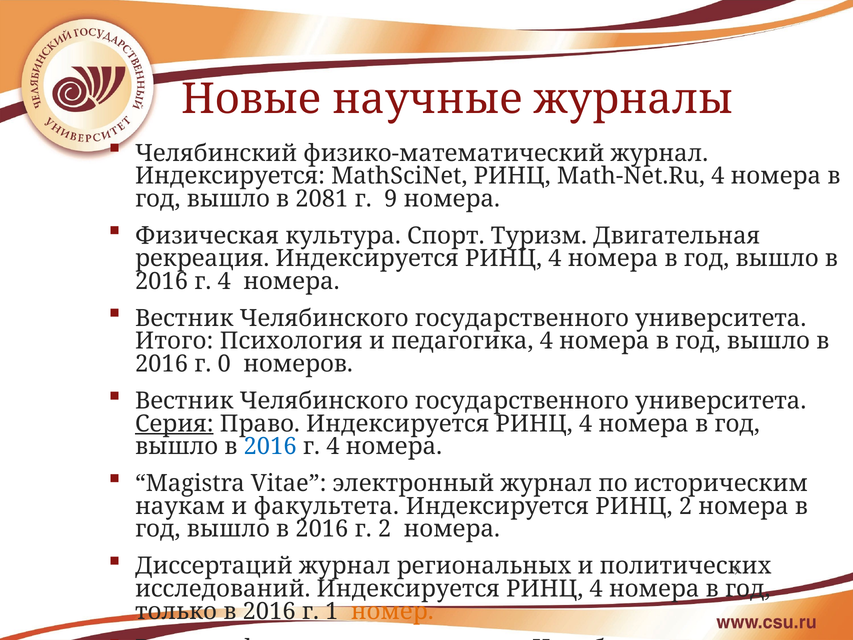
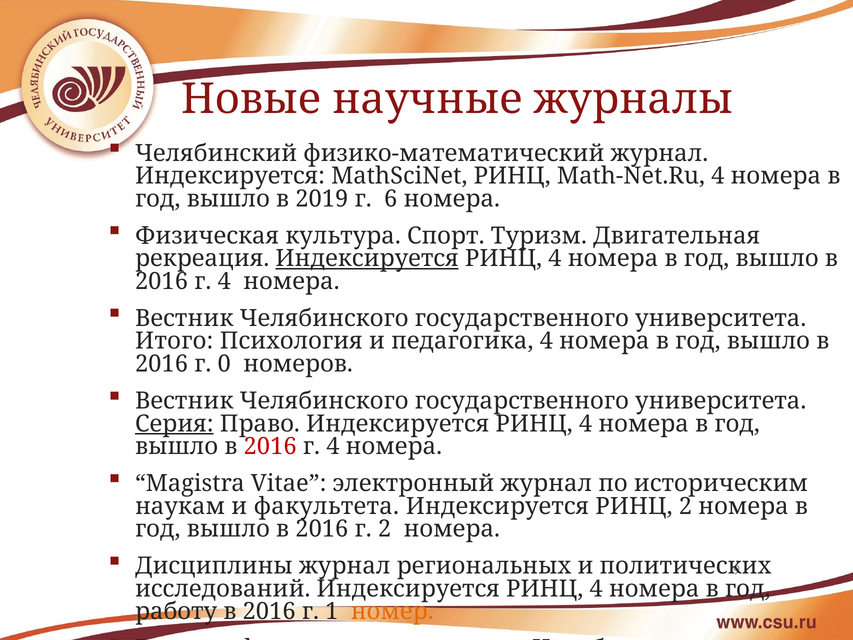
2081: 2081 -> 2019
г 9: 9 -> 6
Индексируется at (367, 258) underline: none -> present
2016 at (270, 446) colour: blue -> red
Диссертаций: Диссертаций -> Дисциплины
только: только -> работу
